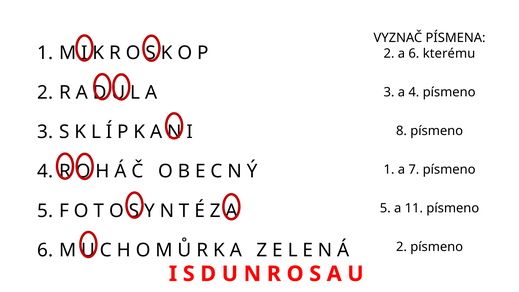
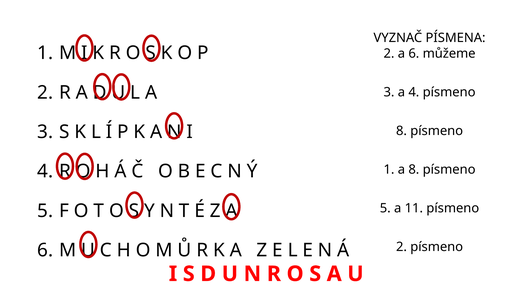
kterému: kterému -> můžeme
a 7: 7 -> 8
